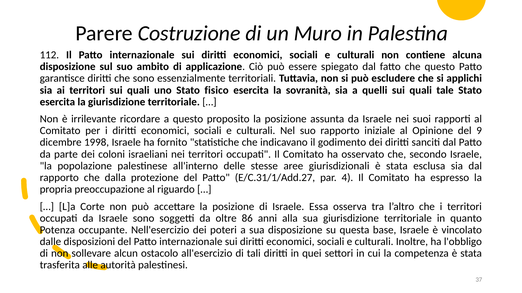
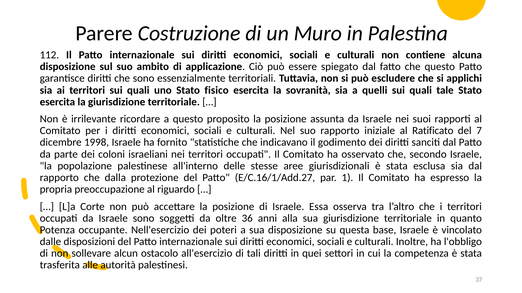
Opinione: Opinione -> Ratificato
9: 9 -> 7
E/C.31/1/Add.27: E/C.31/1/Add.27 -> E/C.16/1/Add.27
4: 4 -> 1
86: 86 -> 36
